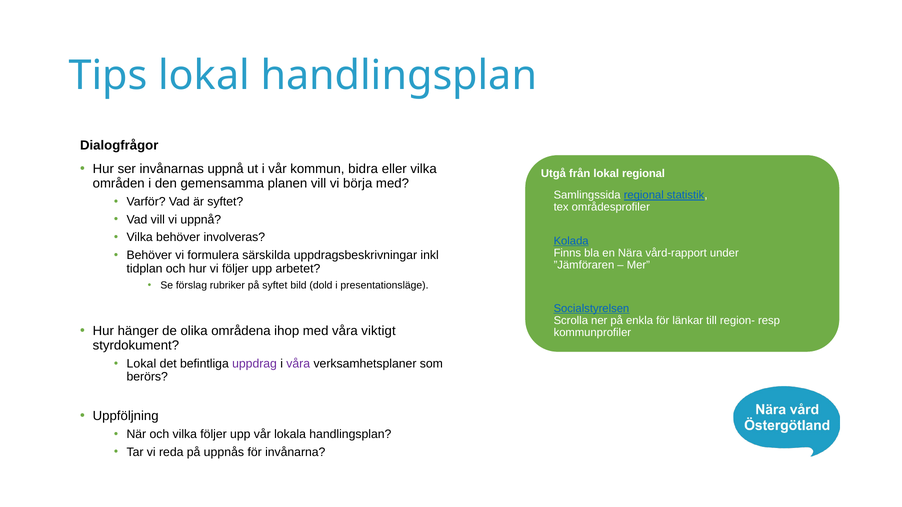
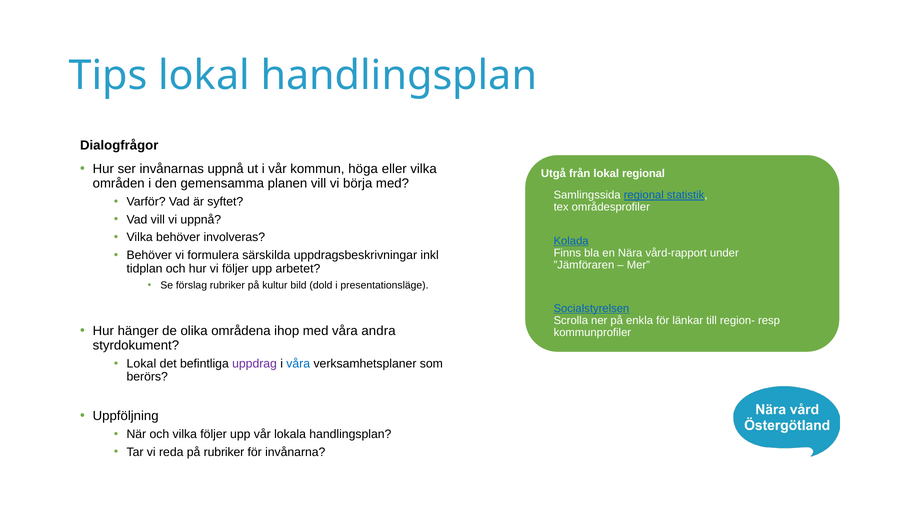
bidra: bidra -> höga
på syftet: syftet -> kultur
viktigt: viktigt -> andra
våra at (298, 364) colour: purple -> blue
på uppnås: uppnås -> rubriker
